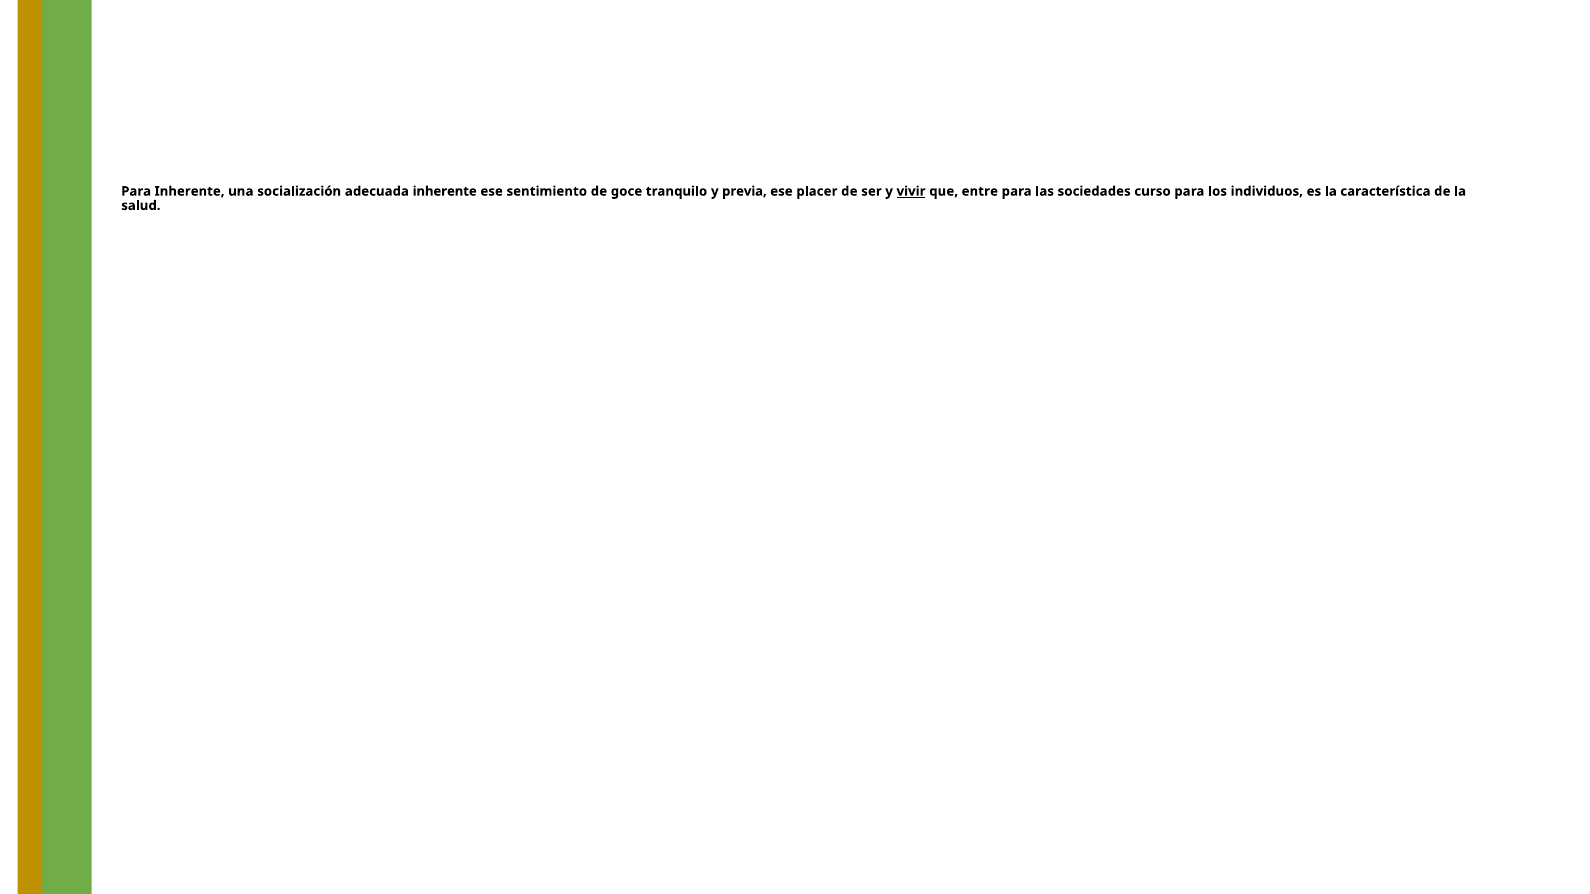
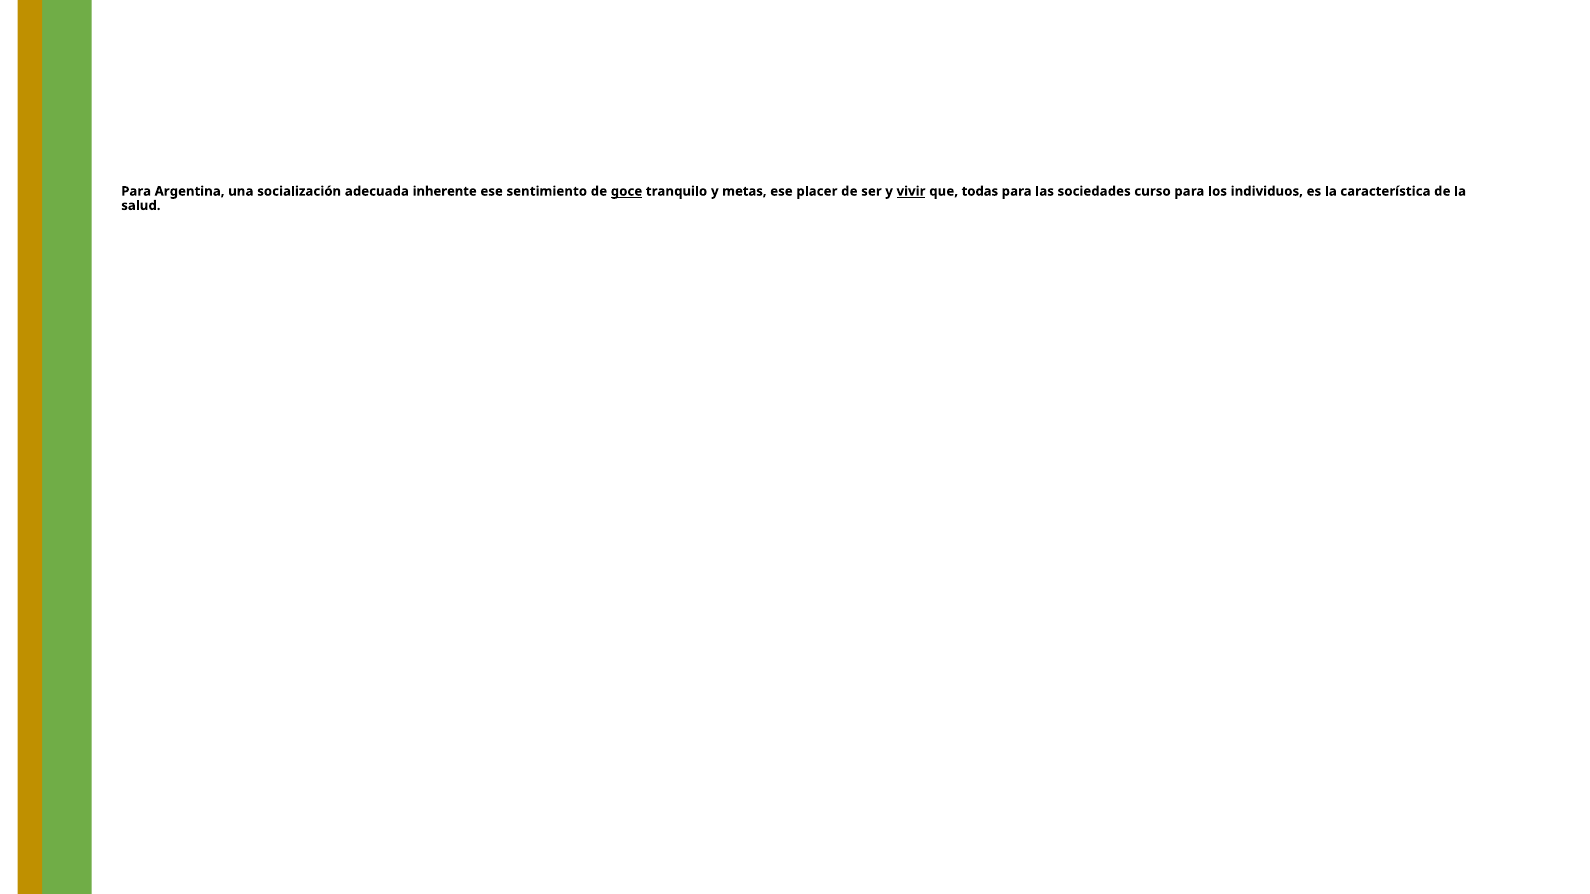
Para Inherente: Inherente -> Argentina
goce underline: none -> present
previa: previa -> metas
entre: entre -> todas
